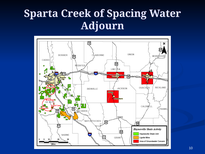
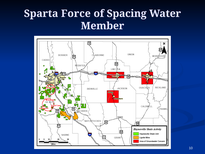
Creek: Creek -> Force
Adjourn: Adjourn -> Member
